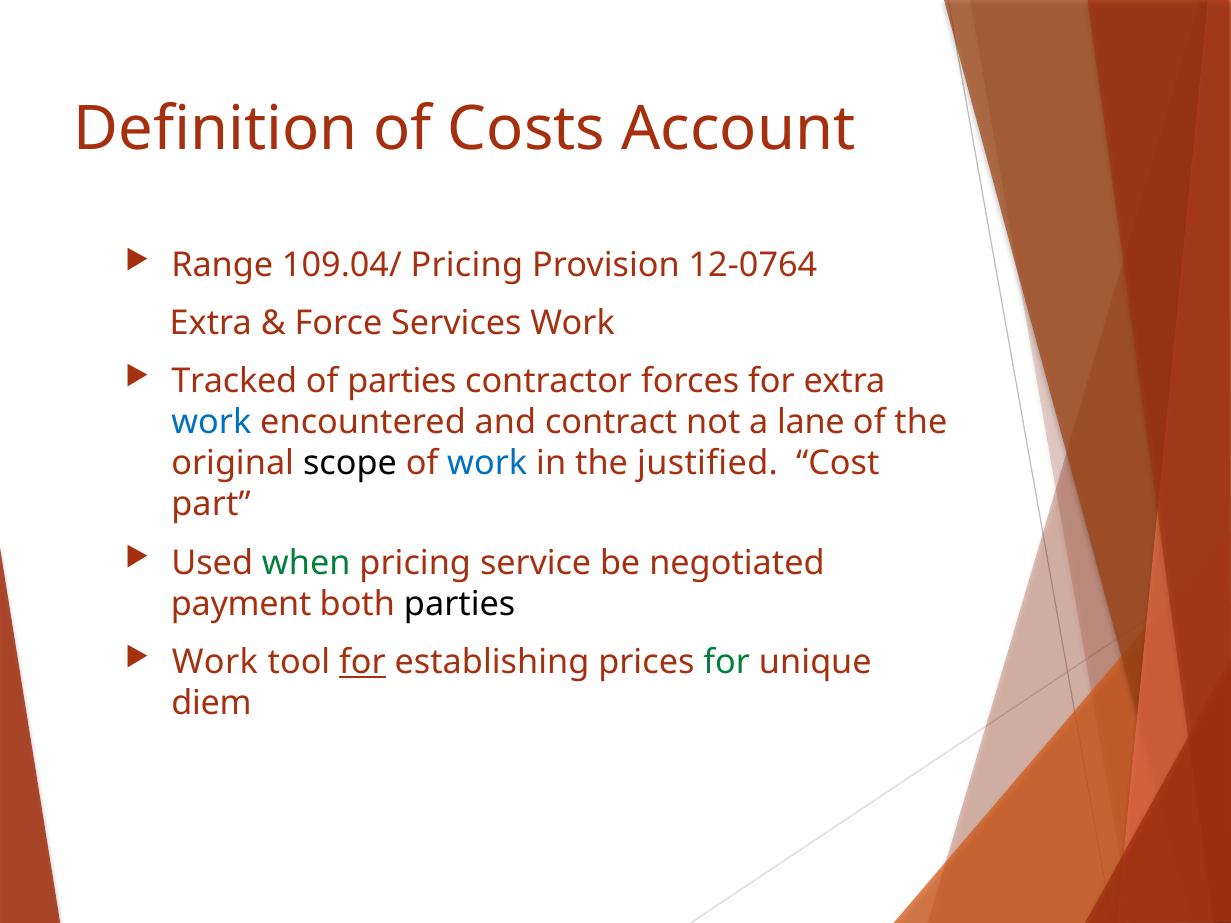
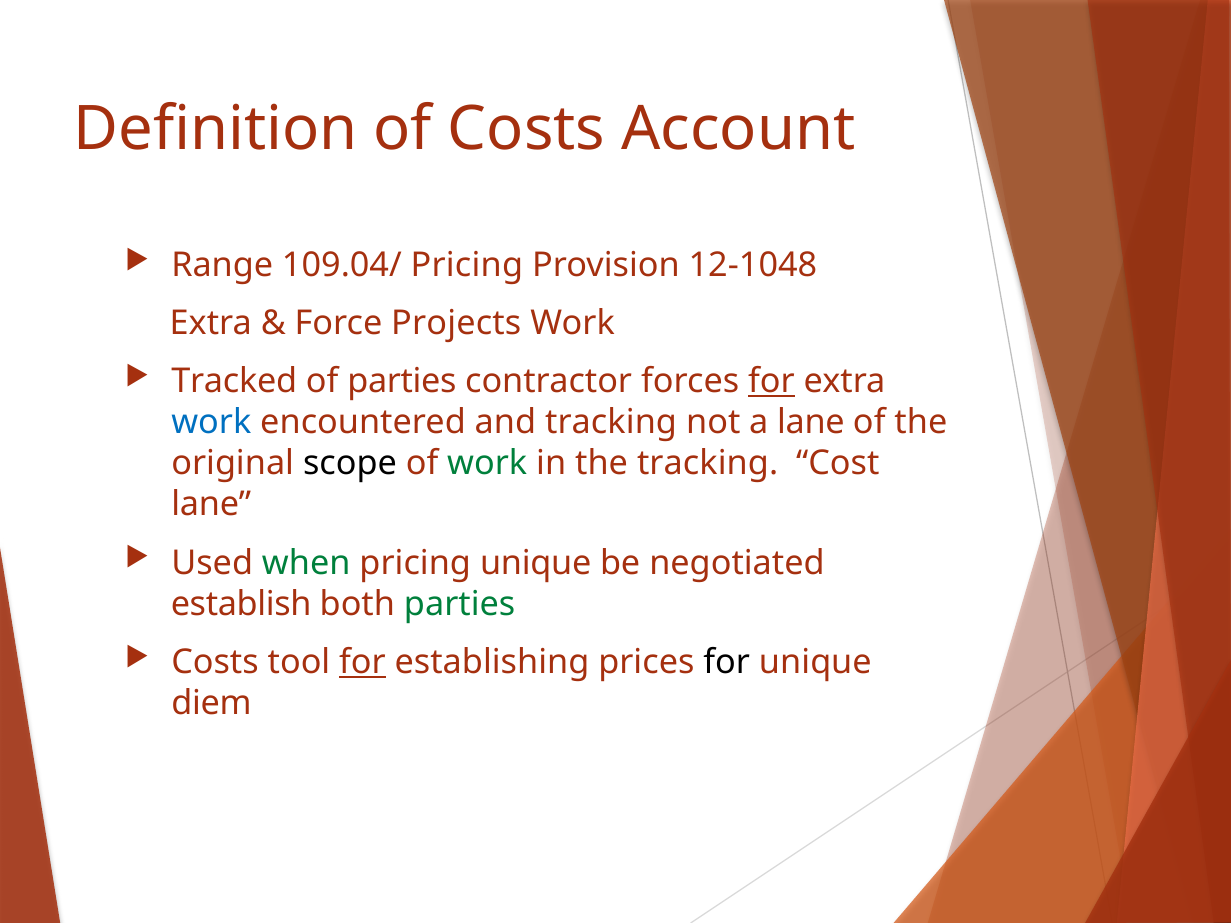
12-0764: 12-0764 -> 12-1048
Services: Services -> Projects
for at (771, 381) underline: none -> present
and contract: contract -> tracking
work at (487, 464) colour: blue -> green
the justified: justified -> tracking
part at (211, 505): part -> lane
pricing service: service -> unique
payment: payment -> establish
parties at (460, 604) colour: black -> green
Work at (215, 662): Work -> Costs
for at (727, 662) colour: green -> black
